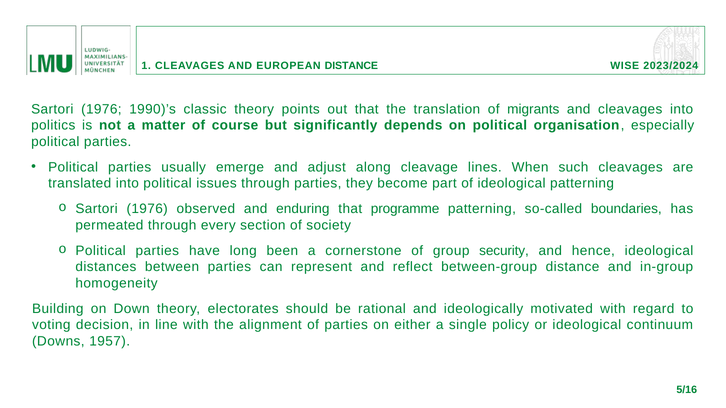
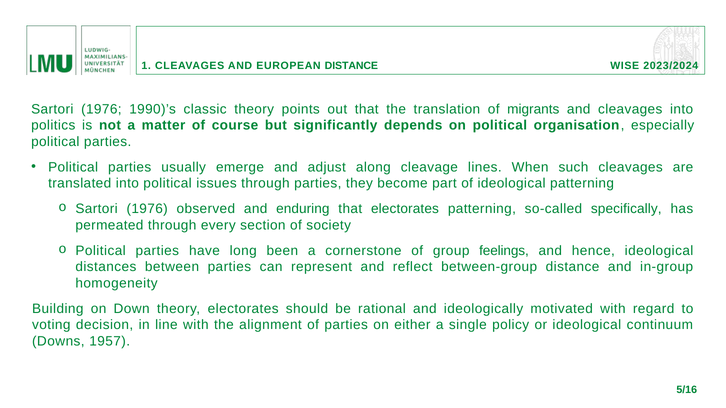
that programme: programme -> electorates
boundaries: boundaries -> specifically
security: security -> feelings
